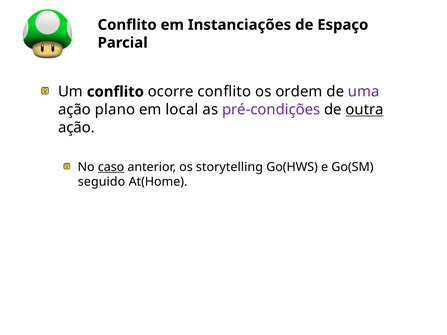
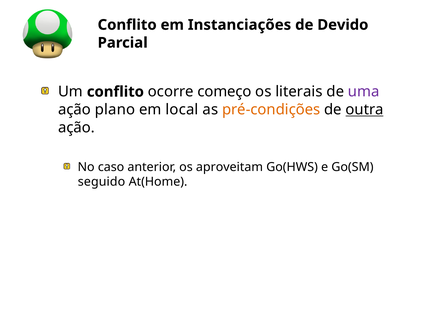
Espaço: Espaço -> Devido
ocorre conflito: conflito -> começo
ordem: ordem -> literais
pré-condições colour: purple -> orange
caso underline: present -> none
storytelling: storytelling -> aproveitam
